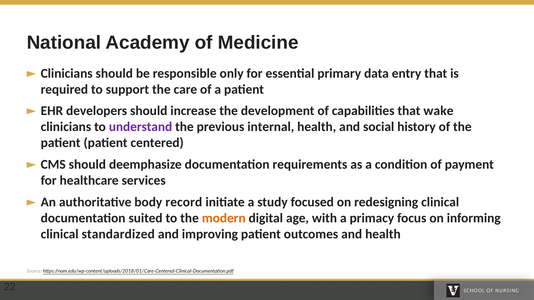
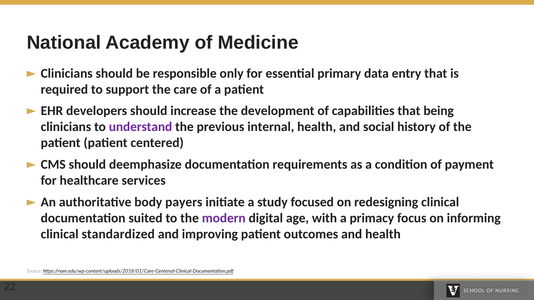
wake: wake -> being
record: record -> payers
modern colour: orange -> purple
